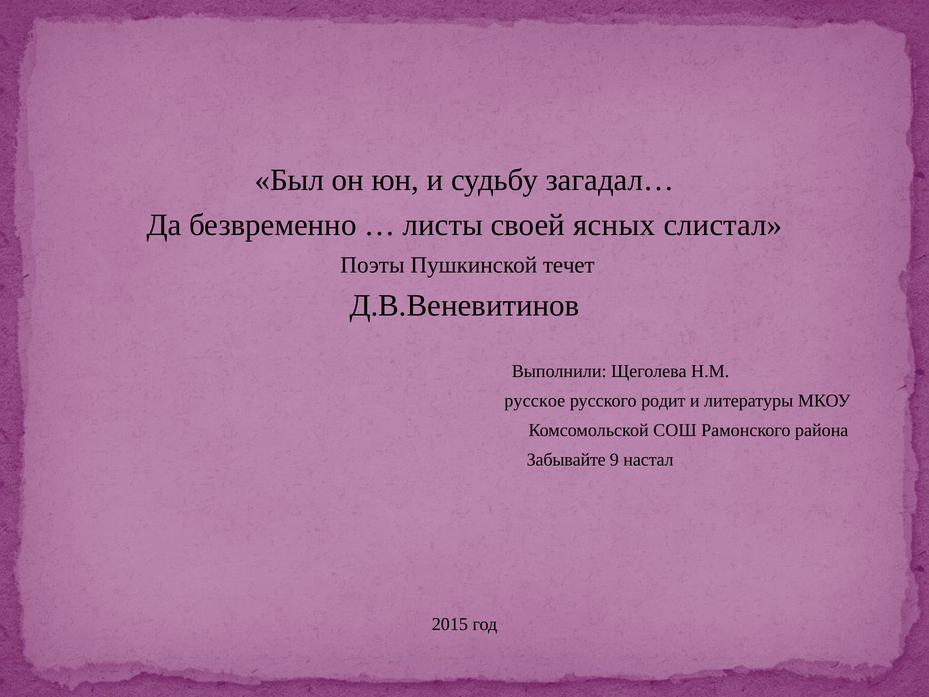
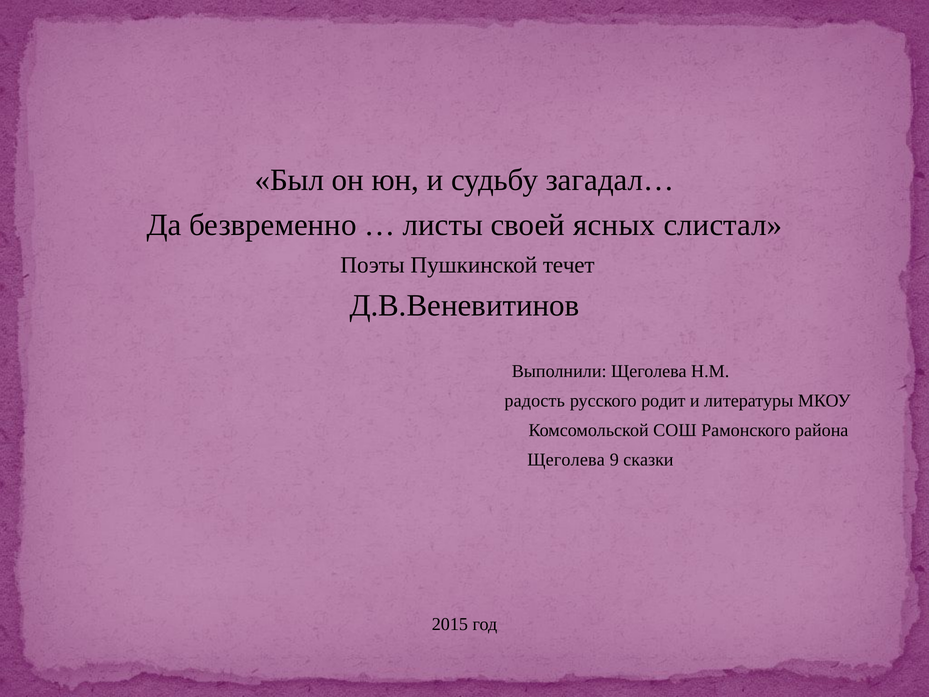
русское: русское -> радость
Забывайте at (566, 460): Забывайте -> Щеголева
настал: настал -> сказки
